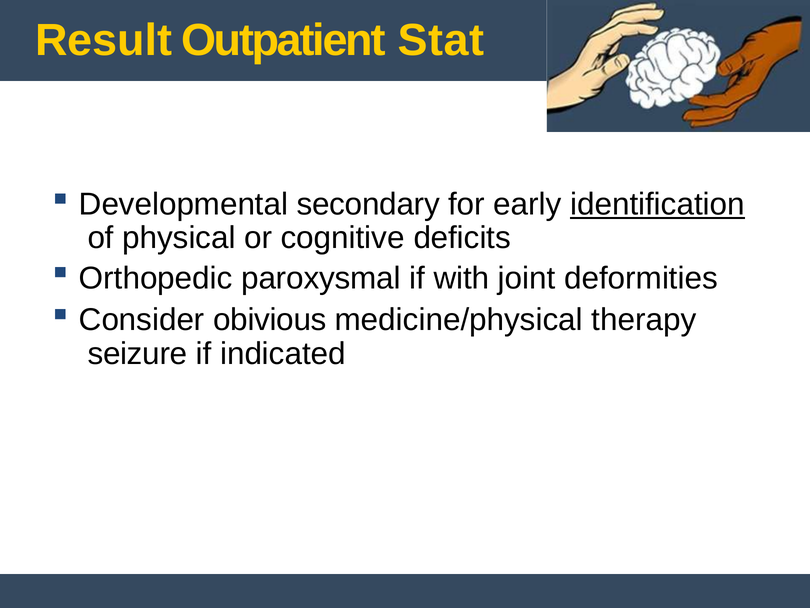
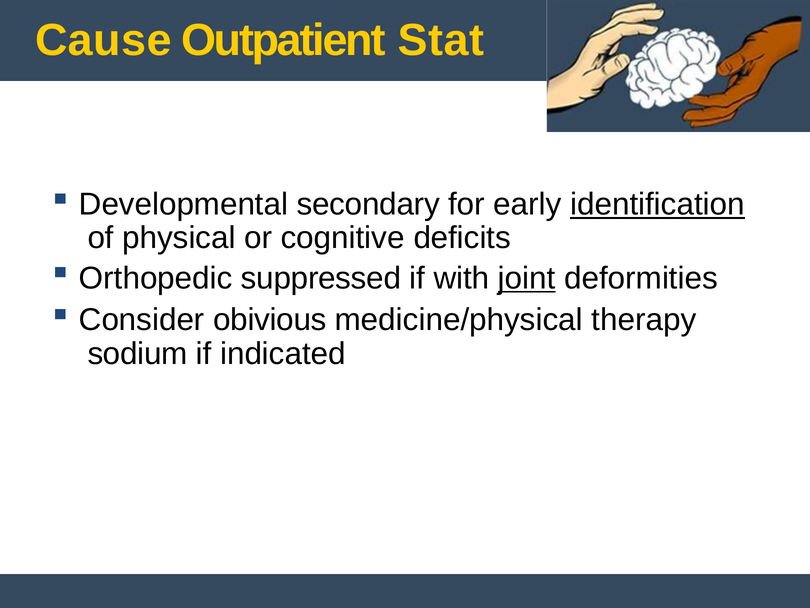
Result: Result -> Cause
paroxysmal: paroxysmal -> suppressed
joint underline: none -> present
seizure: seizure -> sodium
